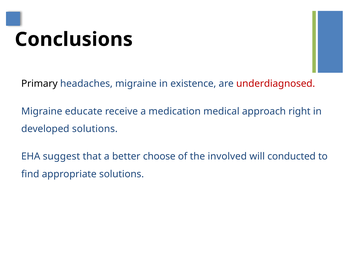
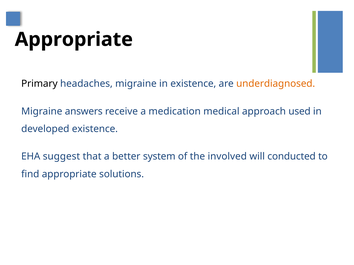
Conclusions at (74, 40): Conclusions -> Appropriate
underdiagnosed colour: red -> orange
educate: educate -> answers
right: right -> used
developed solutions: solutions -> existence
choose: choose -> system
